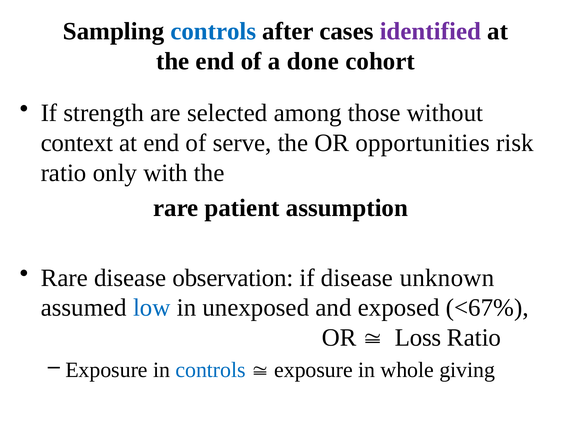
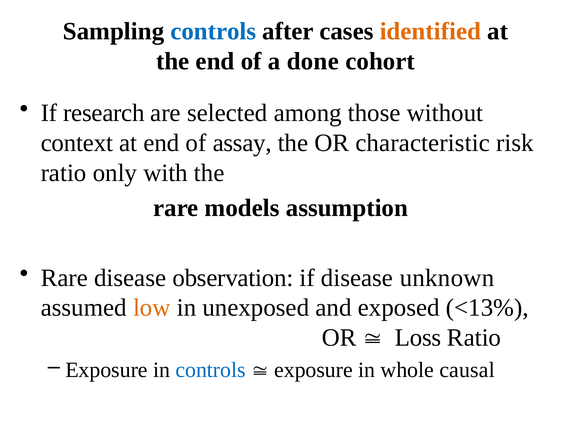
identified colour: purple -> orange
strength: strength -> research
serve: serve -> assay
opportunities: opportunities -> characteristic
patient: patient -> models
low colour: blue -> orange
<67%: <67% -> <13%
giving: giving -> causal
